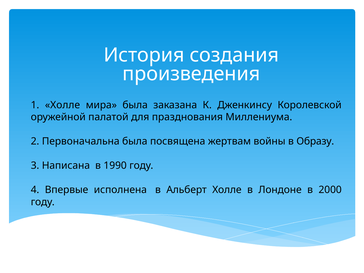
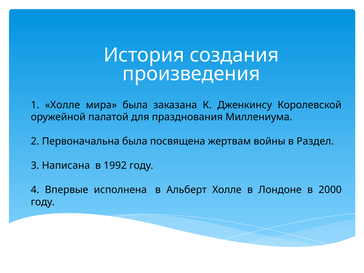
Образу: Образу -> Раздел
1990: 1990 -> 1992
